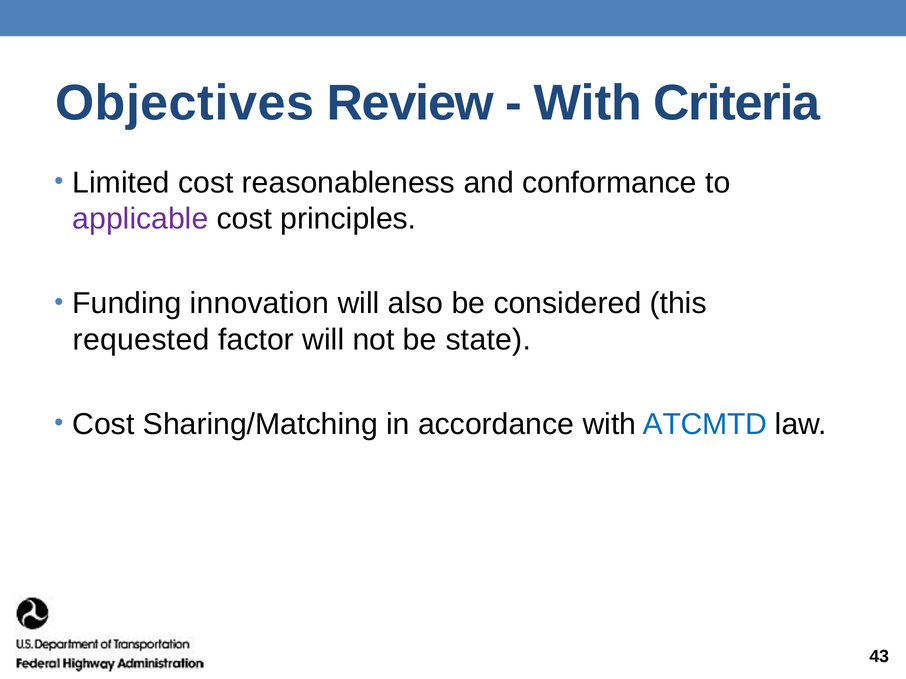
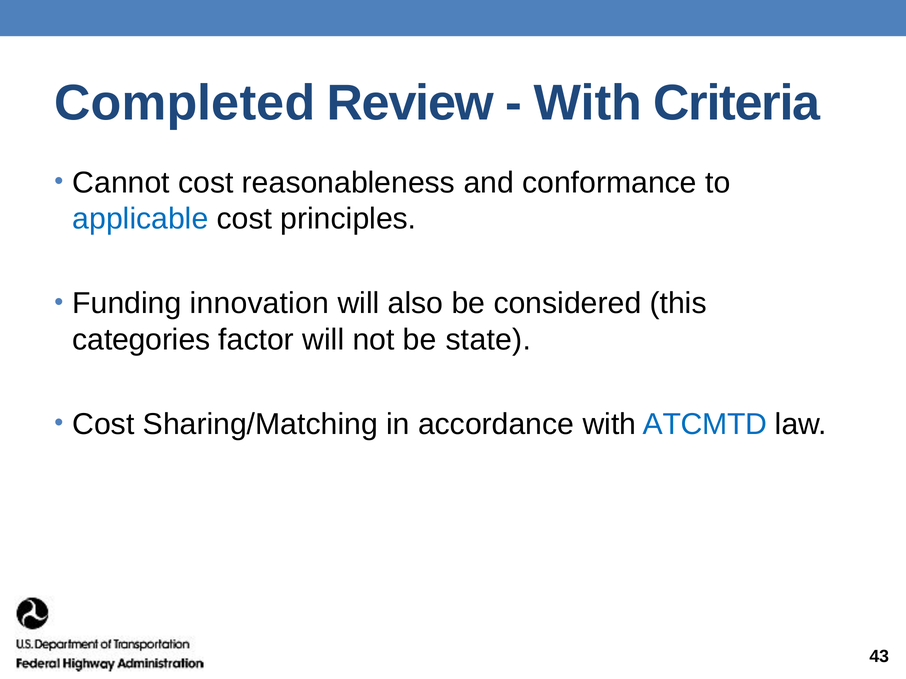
Objectives: Objectives -> Completed
Limited: Limited -> Cannot
applicable colour: purple -> blue
requested: requested -> categories
